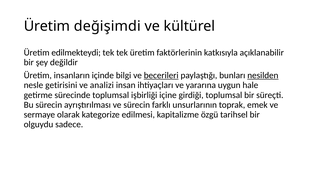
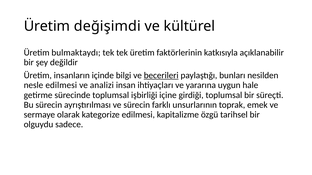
edilmekteydi: edilmekteydi -> bulmaktaydı
nesilden underline: present -> none
nesle getirisini: getirisini -> edilmesi
